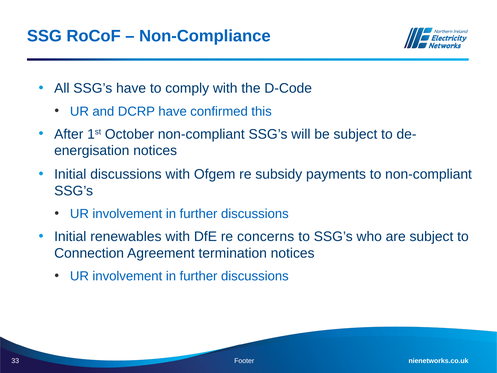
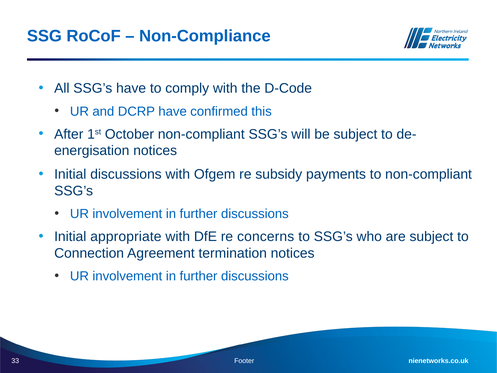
renewables: renewables -> appropriate
